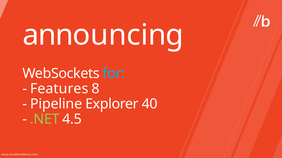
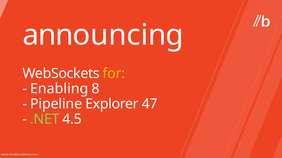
for colour: light blue -> yellow
Features: Features -> Enabling
40: 40 -> 47
